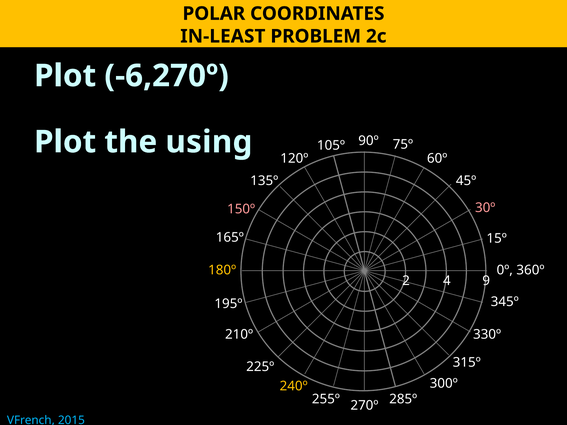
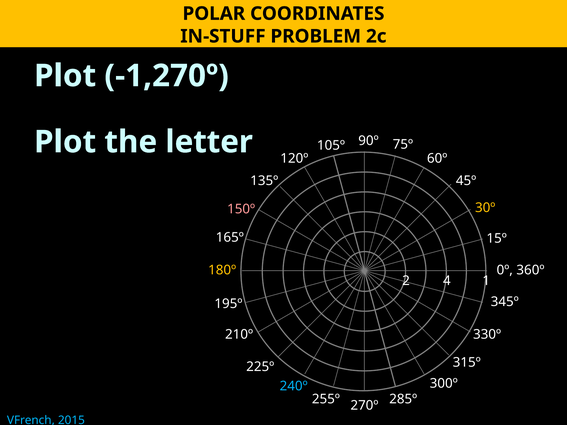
IN-LEAST: IN-LEAST -> IN-STUFF
-6,270º: -6,270º -> -1,270º
using: using -> letter
30º colour: pink -> yellow
9: 9 -> 1
240º colour: yellow -> light blue
